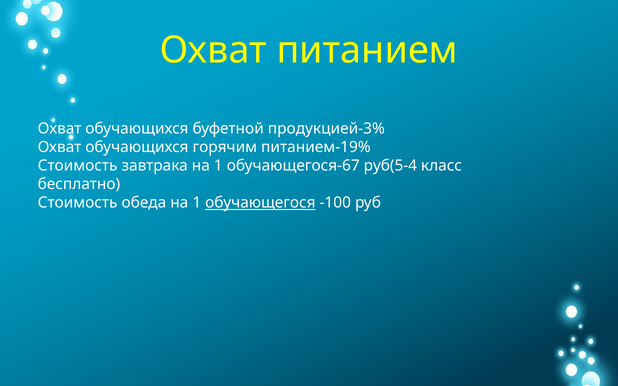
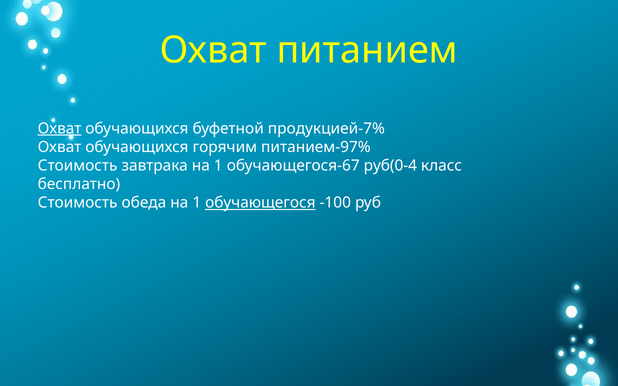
Охват at (60, 129) underline: none -> present
продукцией-3%: продукцией-3% -> продукцией-7%
питанием-19%: питанием-19% -> питанием-97%
руб(5-4: руб(5-4 -> руб(0-4
